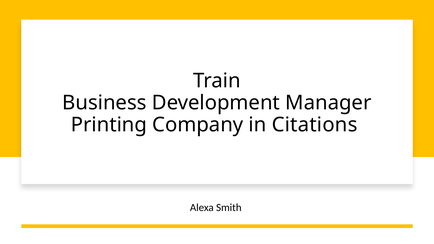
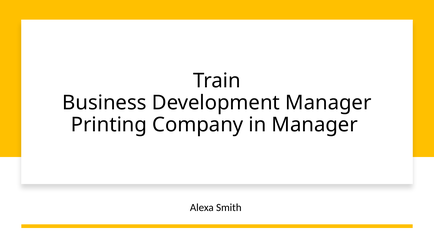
in Citations: Citations -> Manager
